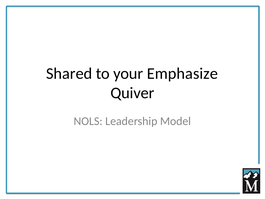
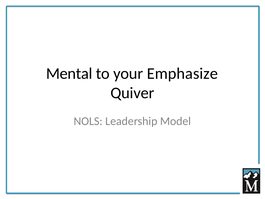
Shared: Shared -> Mental
